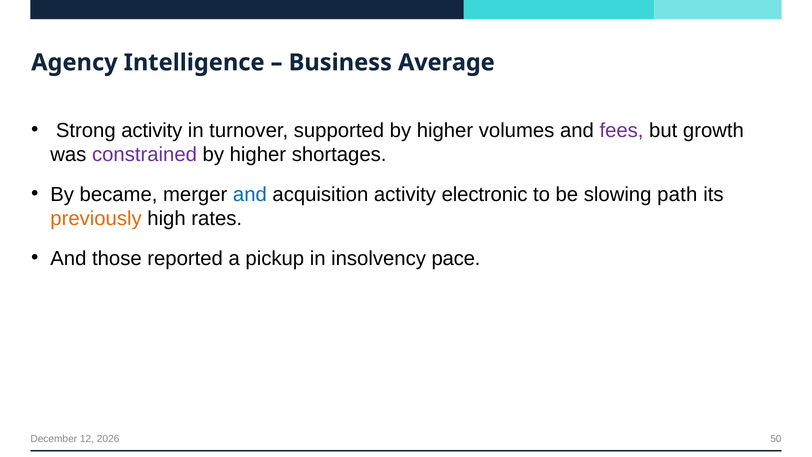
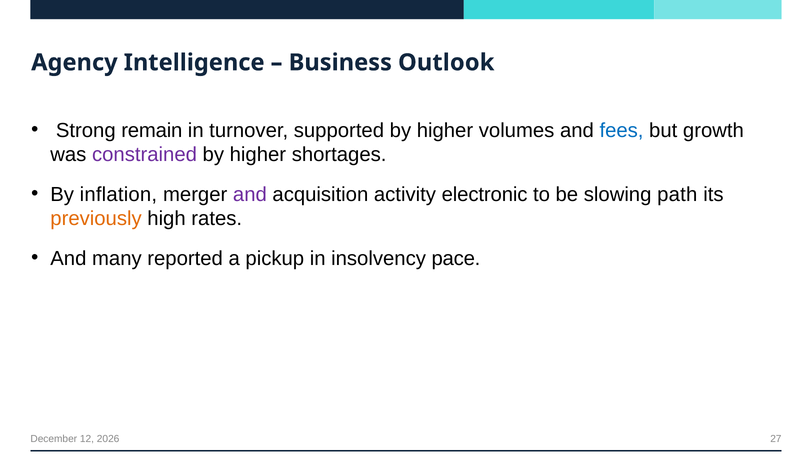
Average: Average -> Outlook
Strong activity: activity -> remain
fees colour: purple -> blue
became: became -> inflation
and at (250, 194) colour: blue -> purple
those: those -> many
50: 50 -> 27
